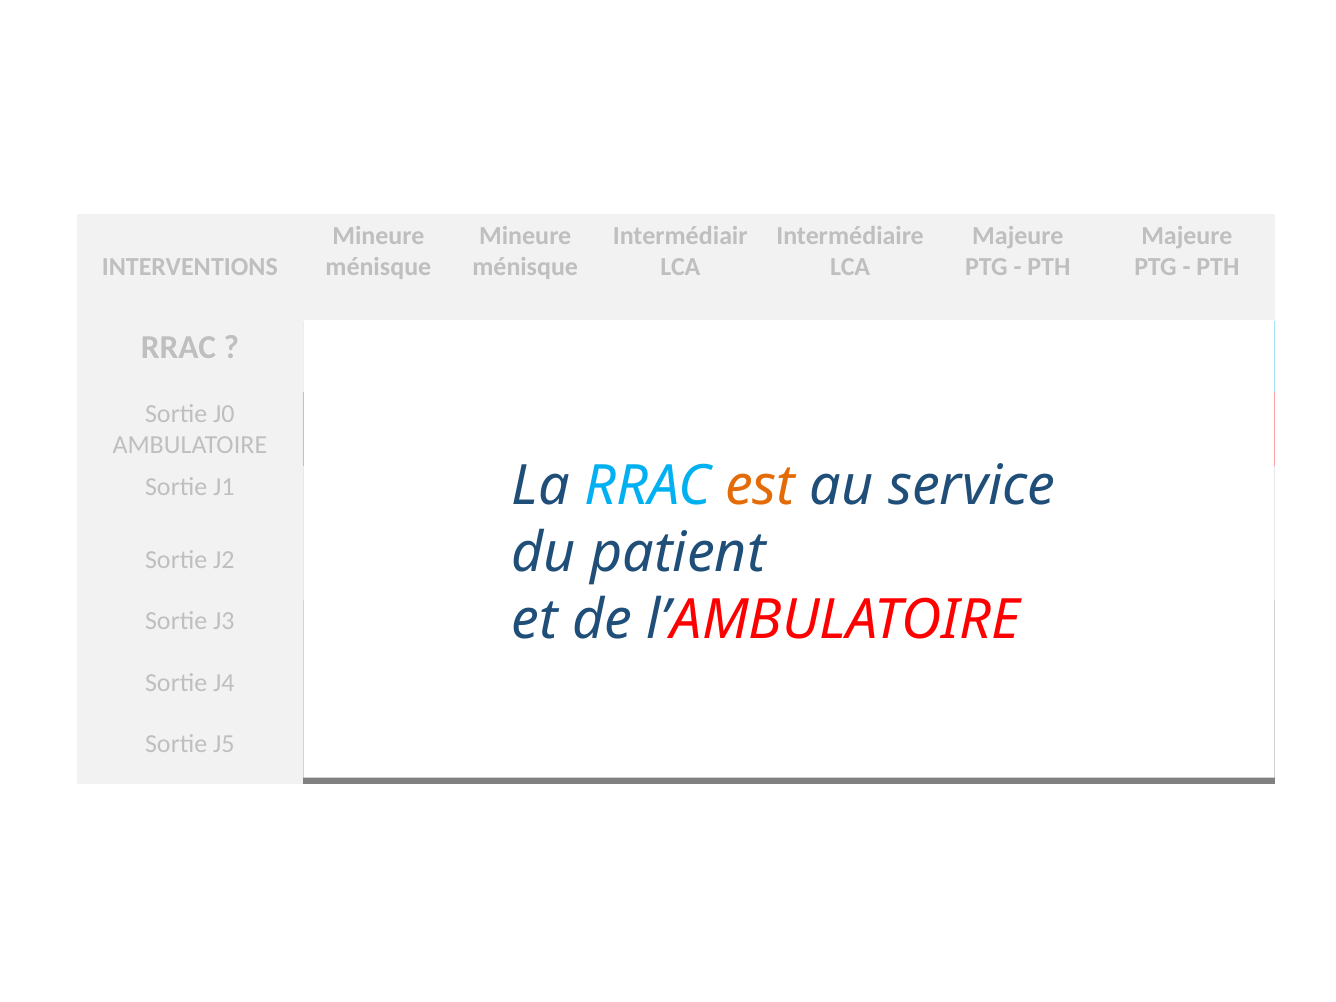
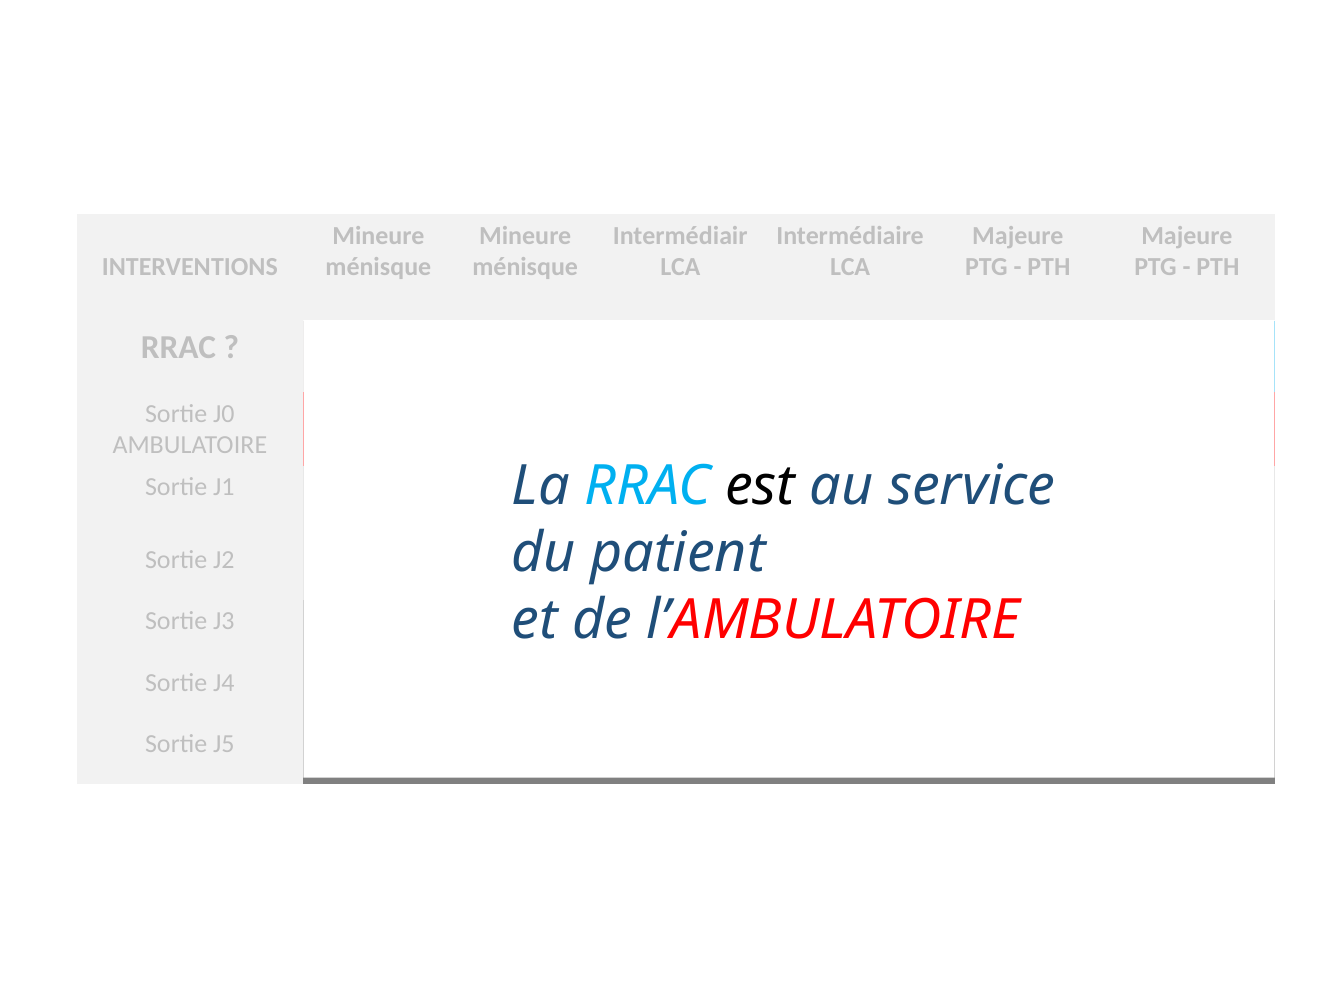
est colour: orange -> black
